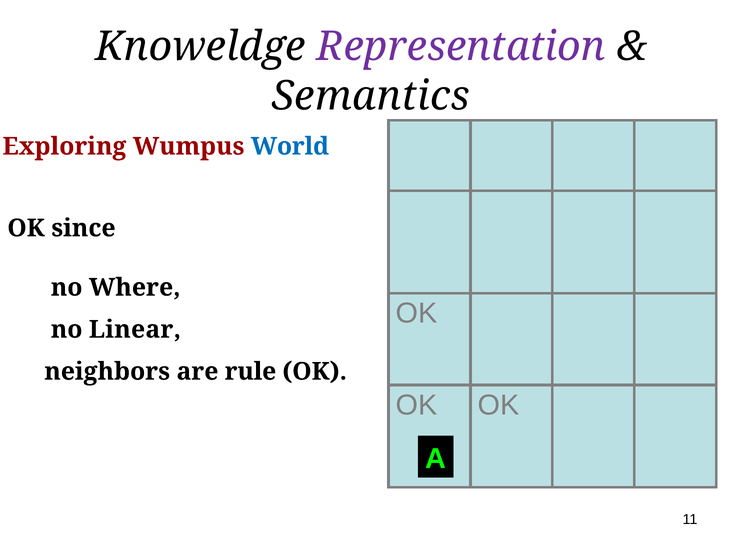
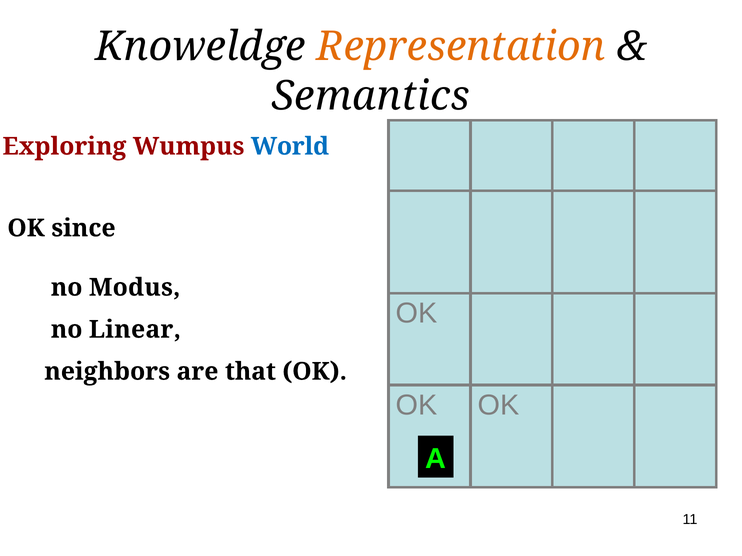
Representation colour: purple -> orange
Where: Where -> Modus
rule: rule -> that
